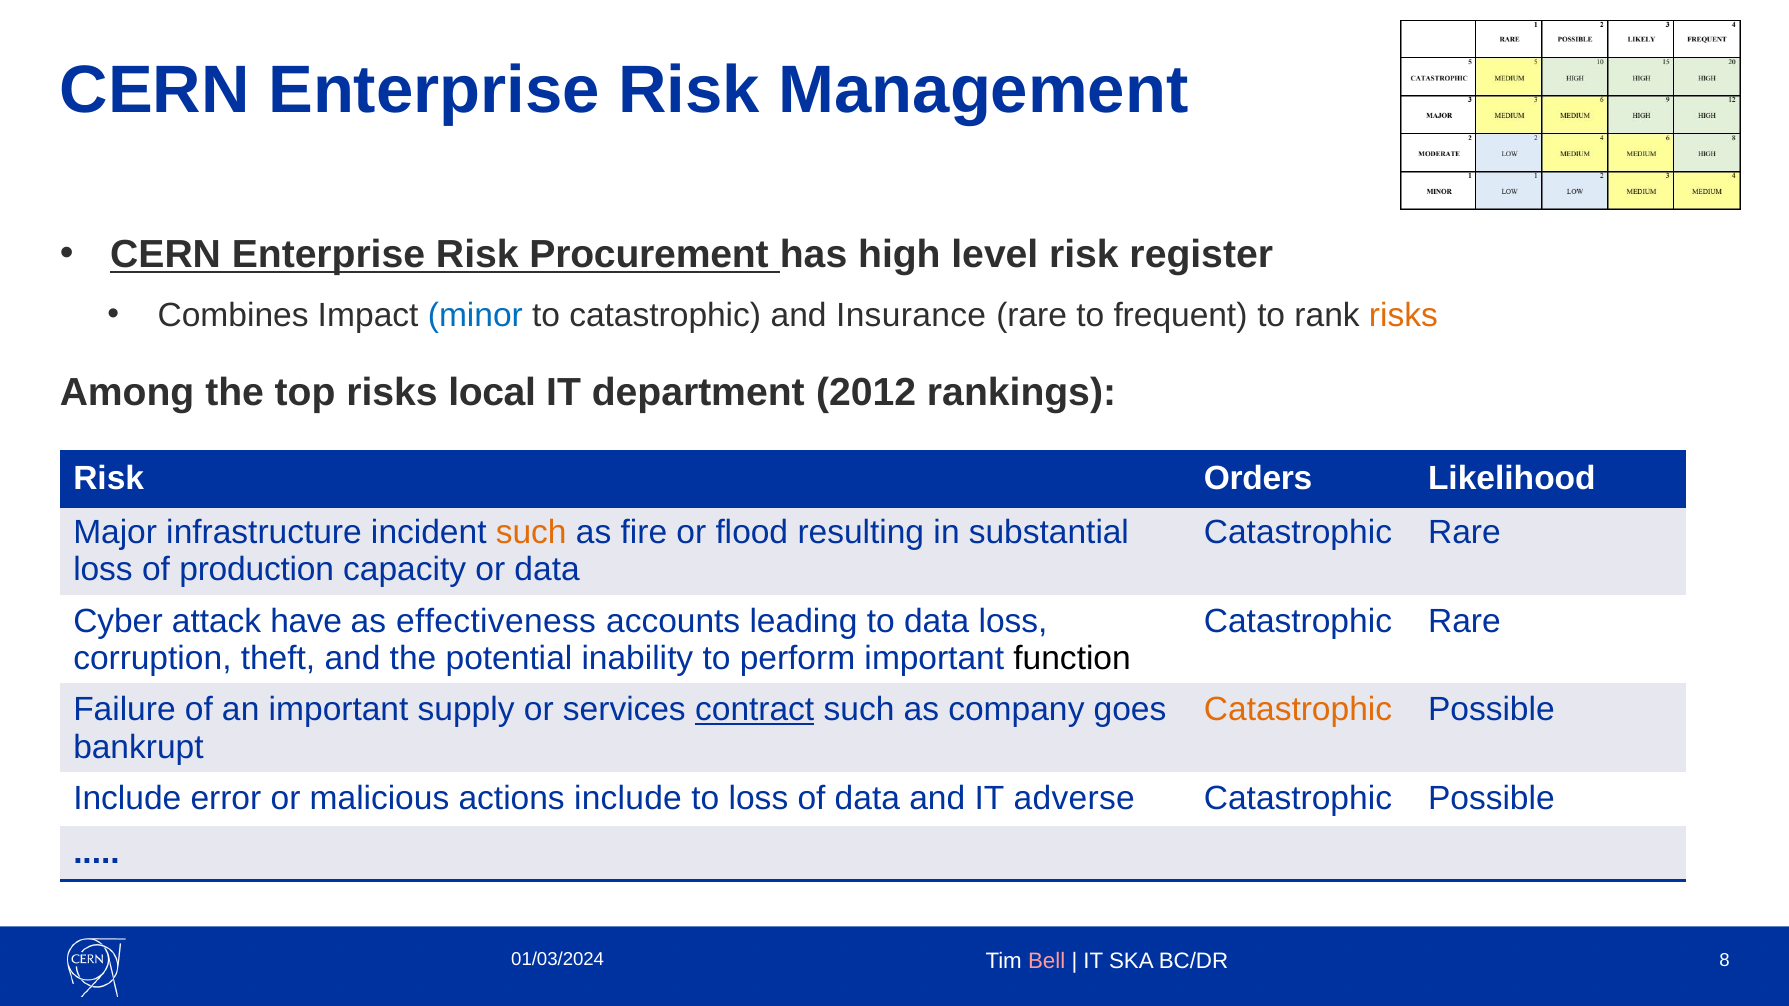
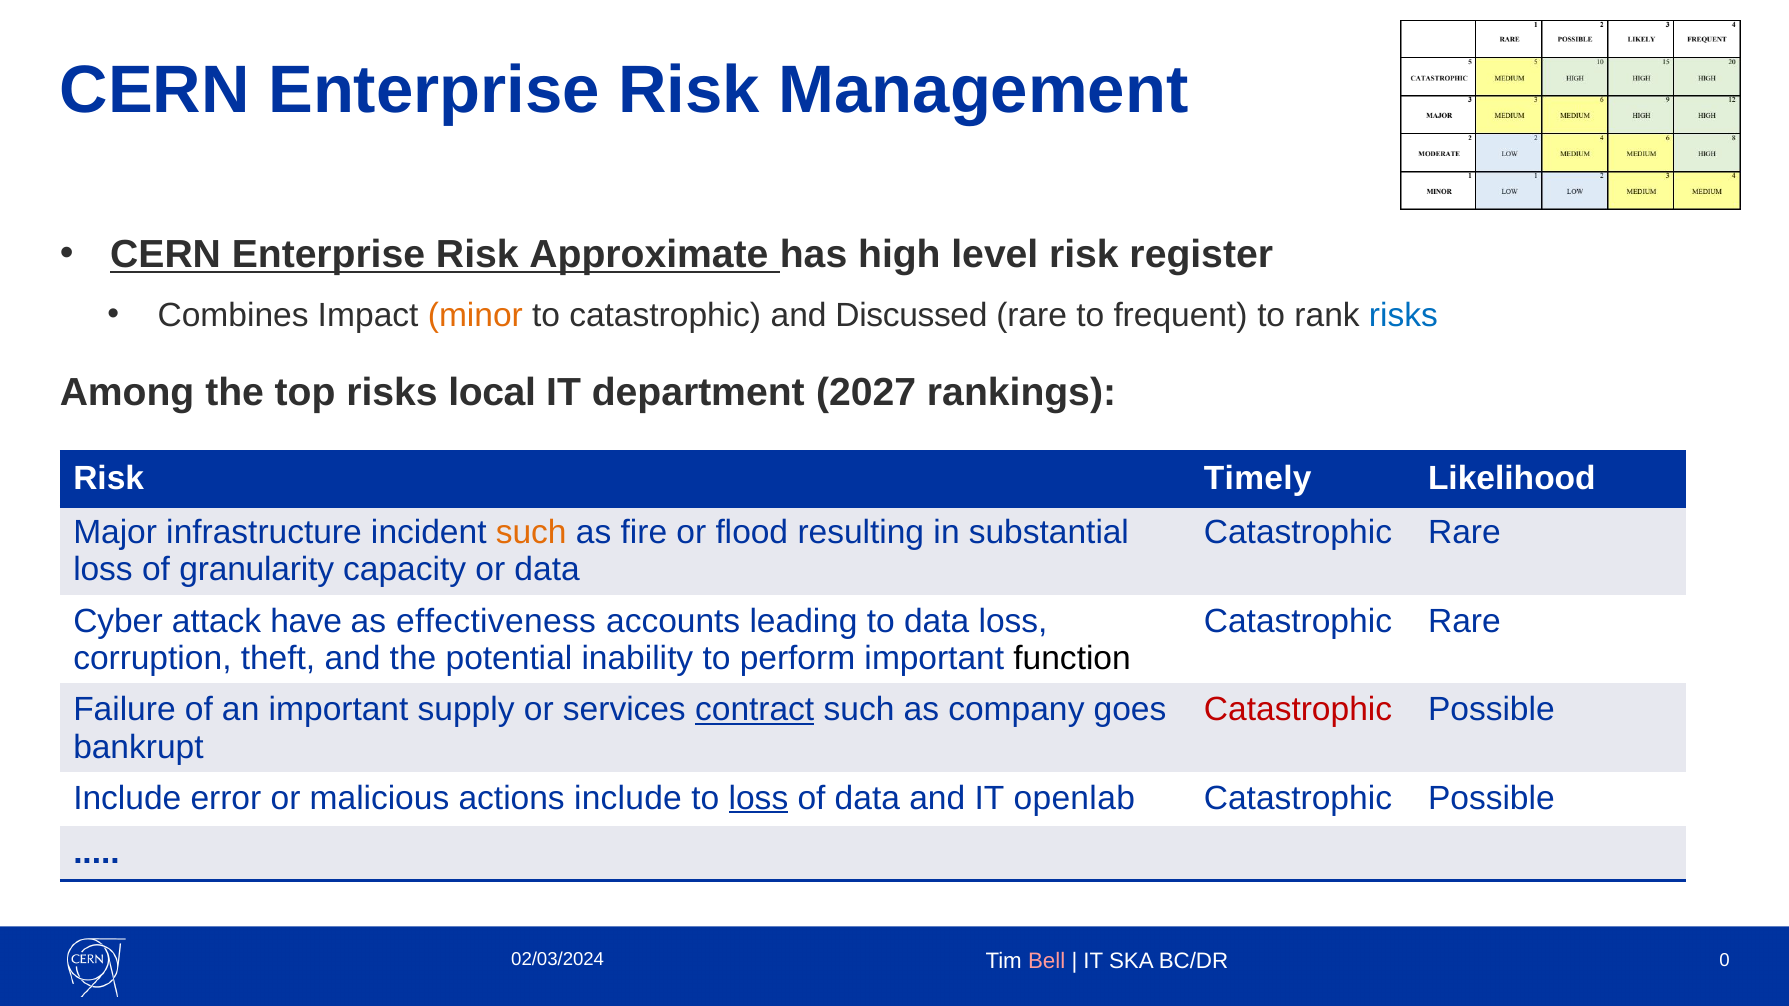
Procurement: Procurement -> Approximate
minor colour: blue -> orange
Insurance: Insurance -> Discussed
risks at (1403, 315) colour: orange -> blue
2012: 2012 -> 2027
Orders: Orders -> Timely
production: production -> granularity
Catastrophic at (1298, 710) colour: orange -> red
loss at (758, 798) underline: none -> present
adverse: adverse -> openlab
8: 8 -> 0
01/03/2024: 01/03/2024 -> 02/03/2024
